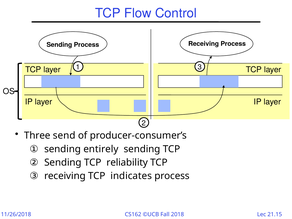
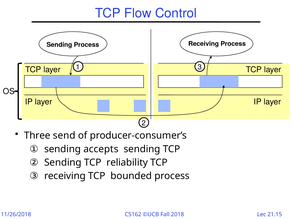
entirely: entirely -> accepts
indicates: indicates -> bounded
